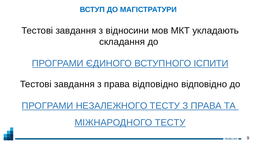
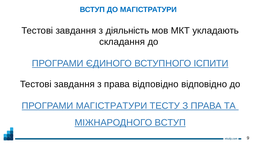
відносини: відносини -> діяльність
ПРОГРАМИ НЕЗАЛЕЖНОГО: НЕЗАЛЕЖНОГО -> МАГІСТРАТУРИ
МІЖНАРОДНОГО ТЕСТУ: ТЕСТУ -> ВСТУП
